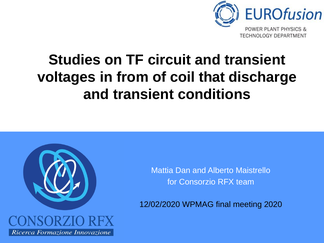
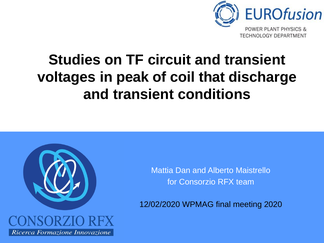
from: from -> peak
